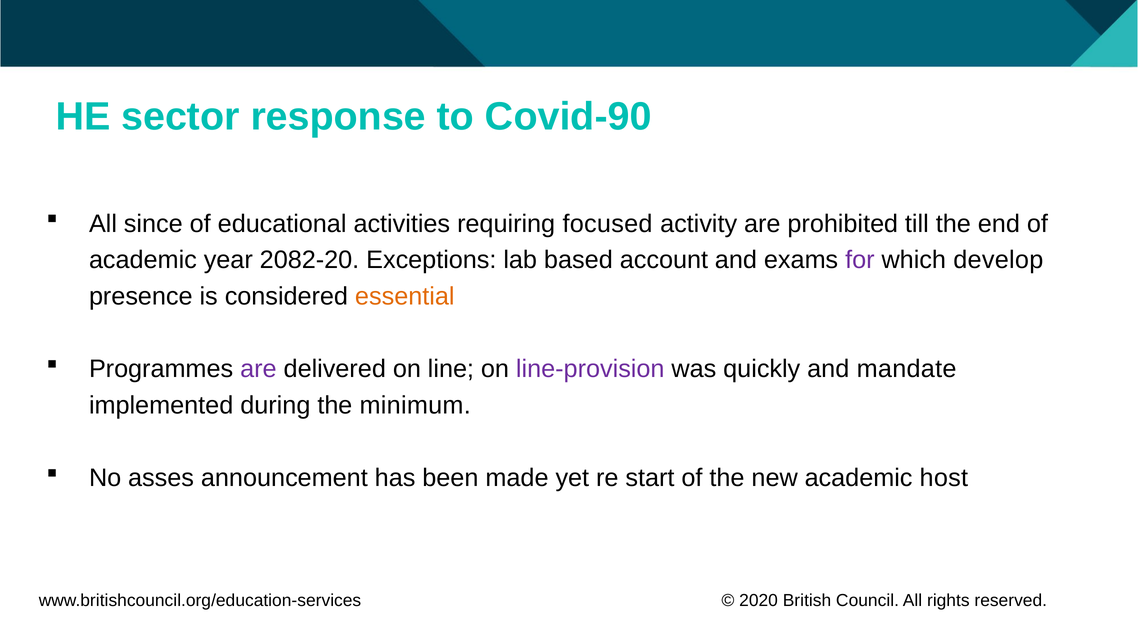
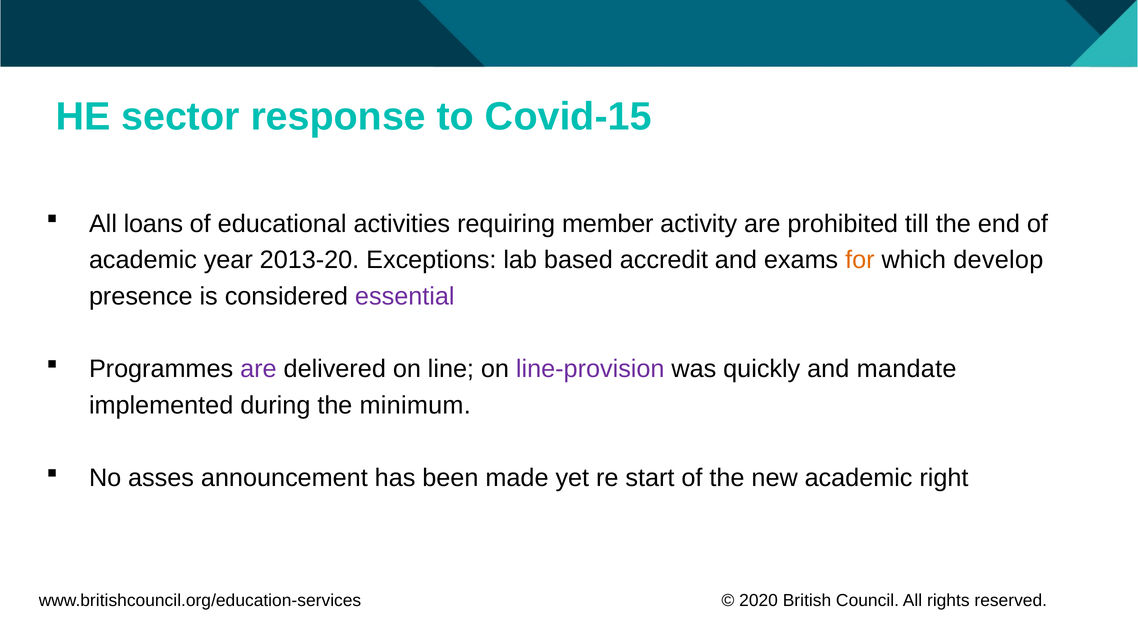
Covid-90: Covid-90 -> Covid-15
since: since -> loans
focused: focused -> member
2082-20: 2082-20 -> 2013-20
account: account -> accredit
for colour: purple -> orange
essential colour: orange -> purple
host: host -> right
